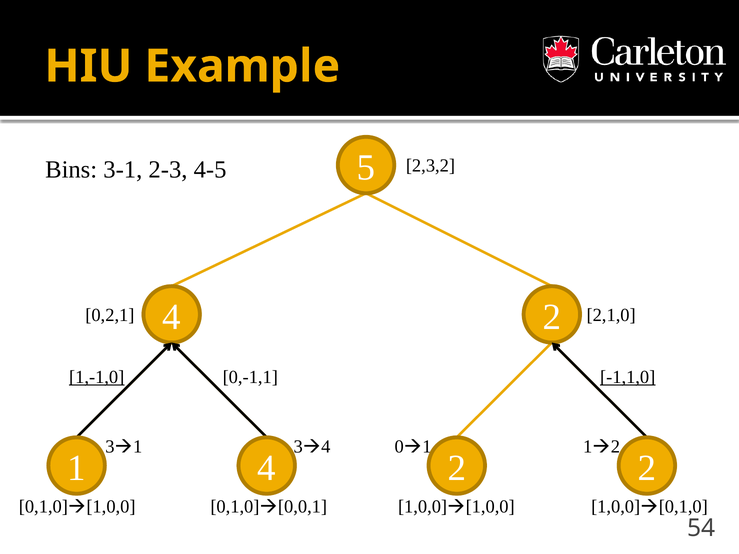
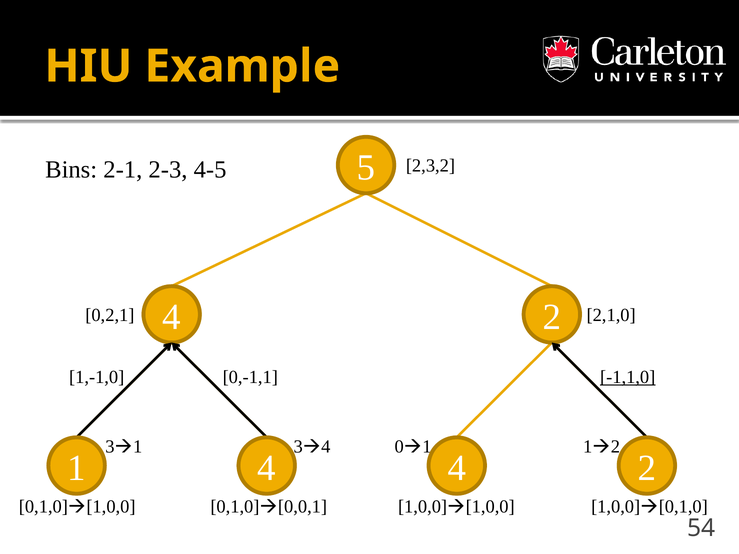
3-1: 3-1 -> 2-1
1,-1,0 underline: present -> none
1 4 2: 2 -> 4
